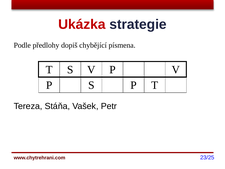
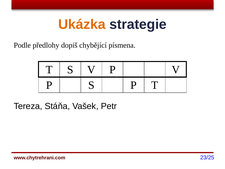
Ukázka colour: red -> orange
